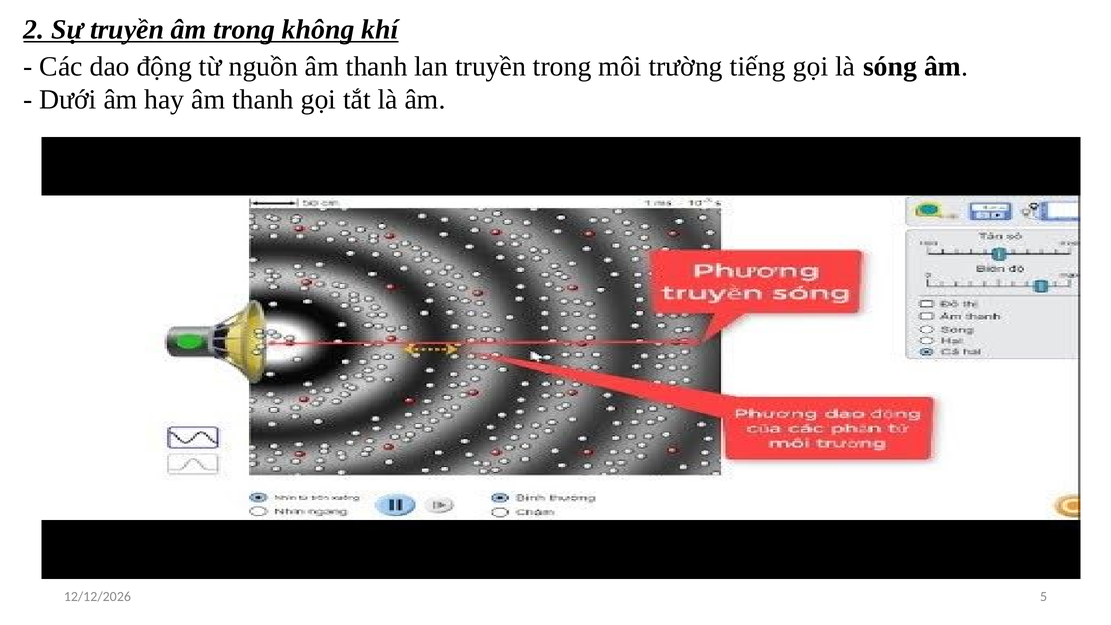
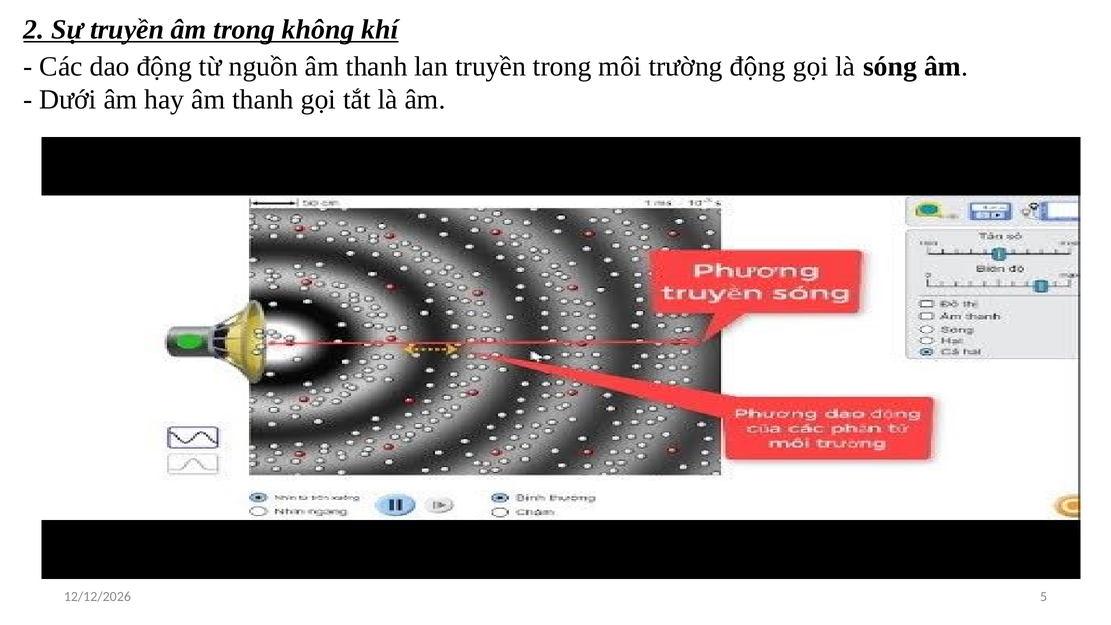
trường tiếng: tiếng -> động
